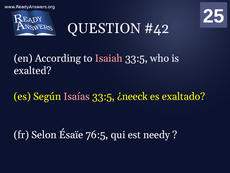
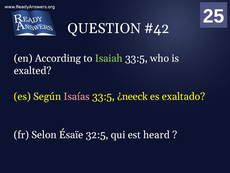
Isaiah colour: pink -> light green
76:5: 76:5 -> 32:5
needy: needy -> heard
